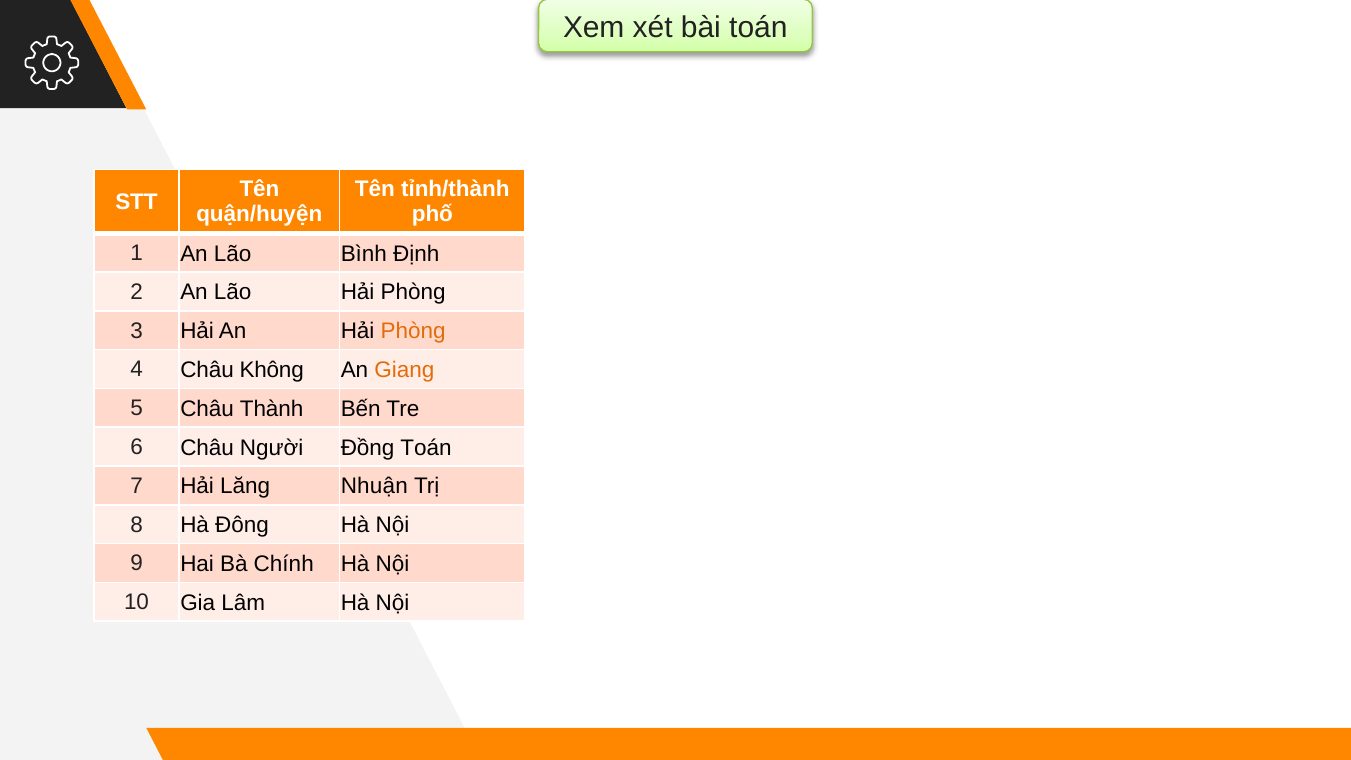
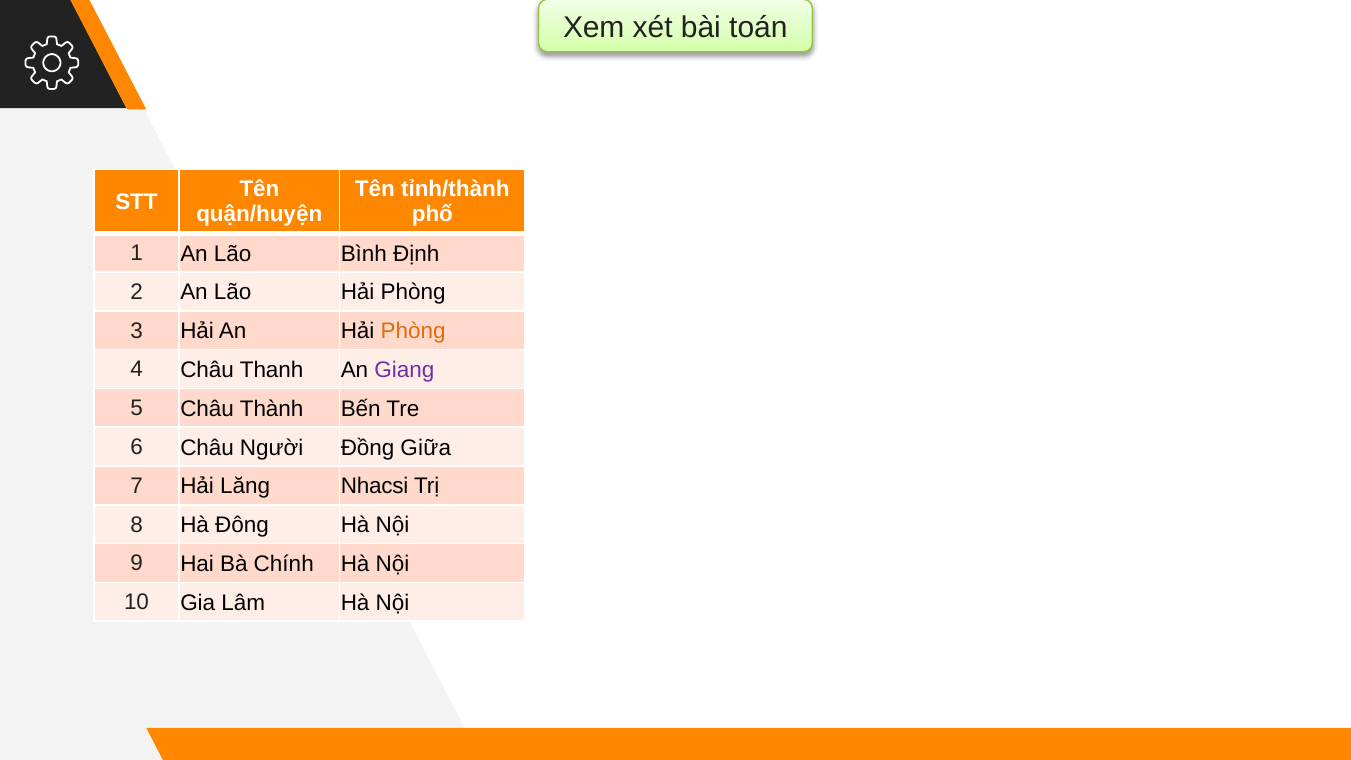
Không: Không -> Thanh
Giang colour: orange -> purple
Đồng Toán: Toán -> Giữa
Nhuận: Nhuận -> Nhacsi
